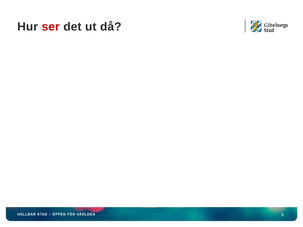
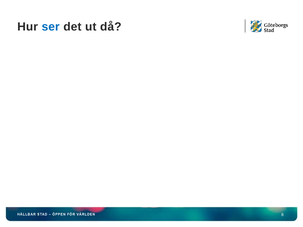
ser colour: red -> blue
